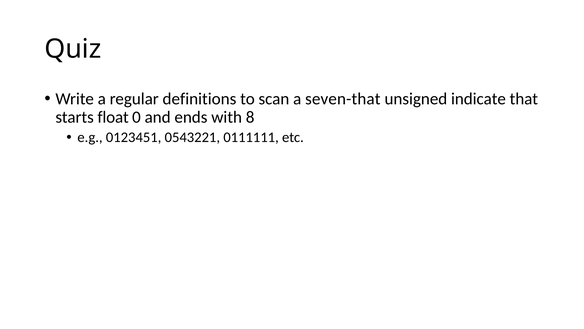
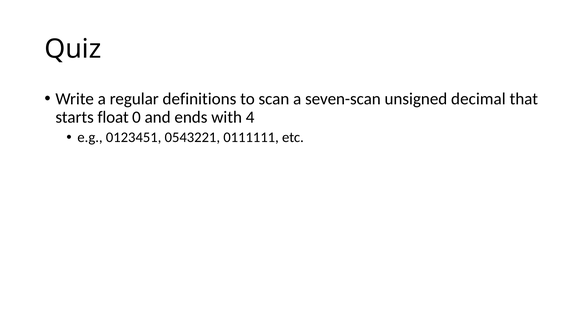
seven-that: seven-that -> seven-scan
indicate: indicate -> decimal
8: 8 -> 4
